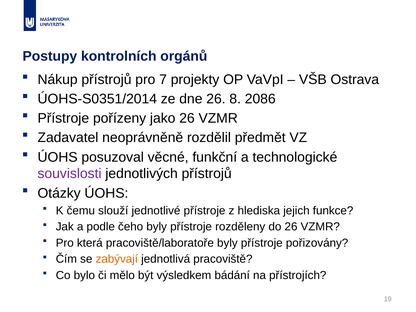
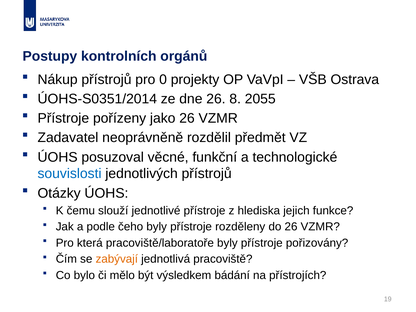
7: 7 -> 0
2086: 2086 -> 2055
souvislosti colour: purple -> blue
